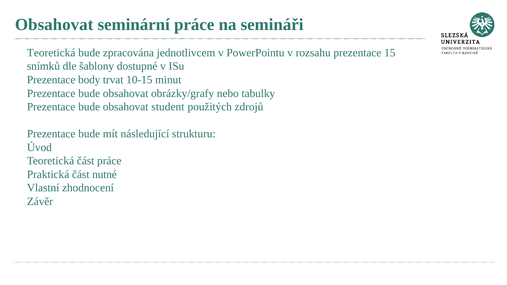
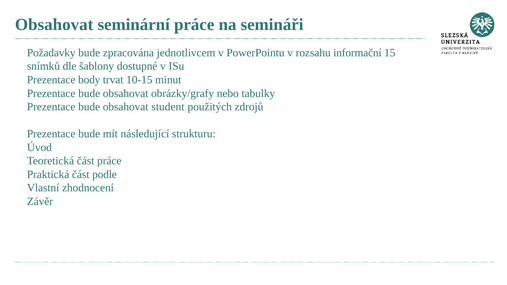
Teoretická at (51, 53): Teoretická -> Požadavky
rozsahu prezentace: prezentace -> informační
nutné: nutné -> podle
